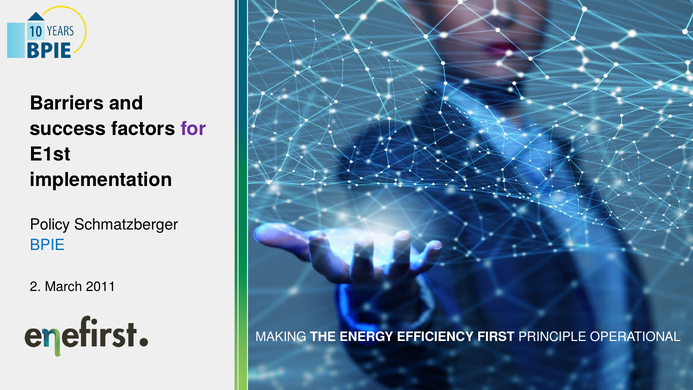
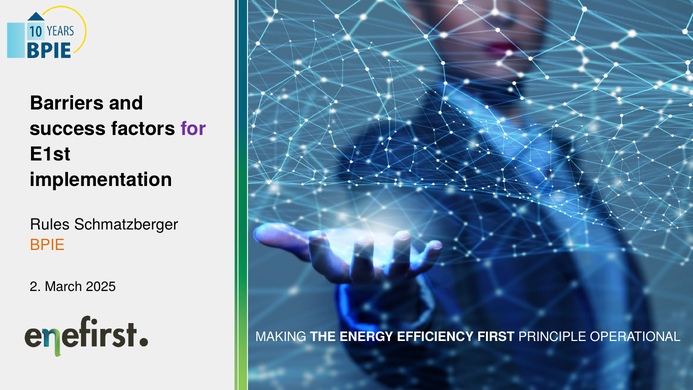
Policy: Policy -> Rules
BPIE colour: blue -> orange
2011: 2011 -> 2025
